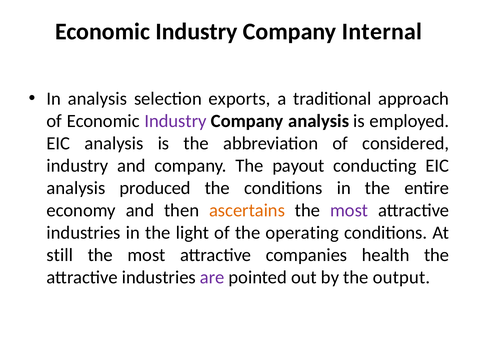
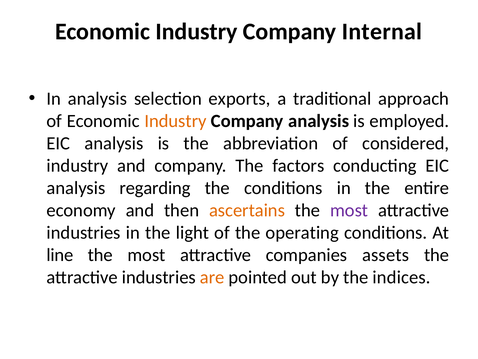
Industry at (176, 121) colour: purple -> orange
payout: payout -> factors
produced: produced -> regarding
still: still -> line
health: health -> assets
are colour: purple -> orange
output: output -> indices
